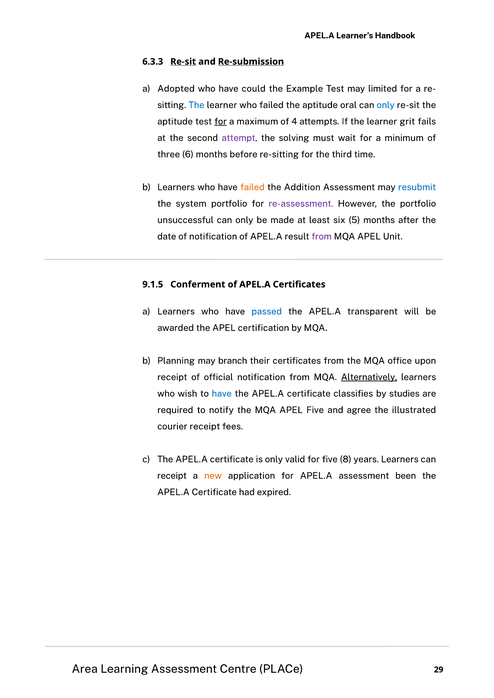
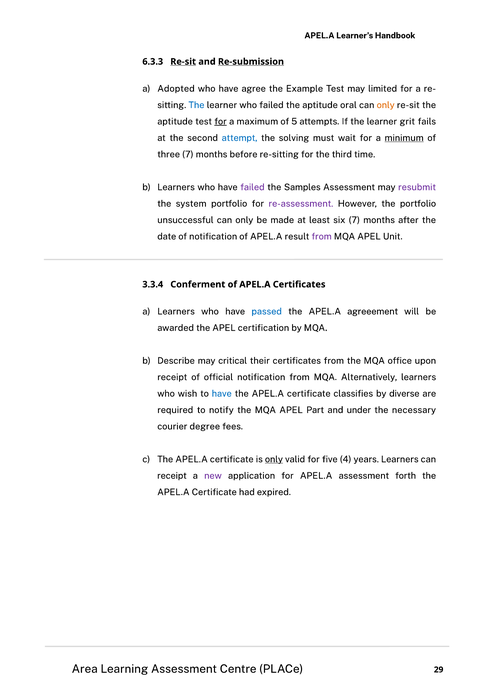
could: could -> agree
only at (386, 105) colour: blue -> orange
4: 4 -> 5
attempt colour: purple -> blue
minimum underline: none -> present
three 6: 6 -> 7
failed at (252, 187) colour: orange -> purple
Addition: Addition -> Samples
resubmit colour: blue -> purple
six 5: 5 -> 7
9.1.5: 9.1.5 -> 3.3.4
transparent: transparent -> agreeement
Planning: Planning -> Describe
branch: branch -> critical
Alternatively underline: present -> none
studies: studies -> diverse
APEL Five: Five -> Part
agree: agree -> under
illustrated: illustrated -> necessary
courier receipt: receipt -> degree
only at (274, 460) underline: none -> present
8: 8 -> 4
new colour: orange -> purple
been: been -> forth
